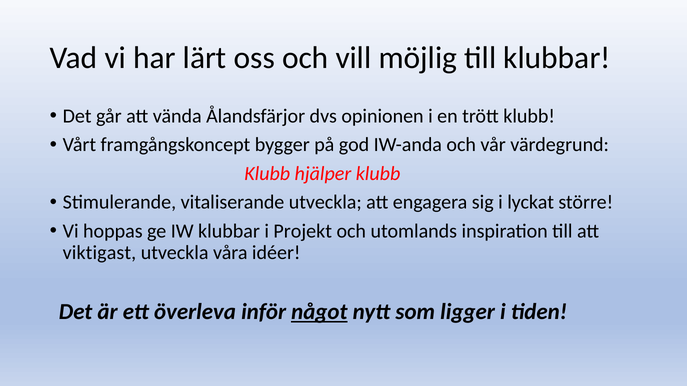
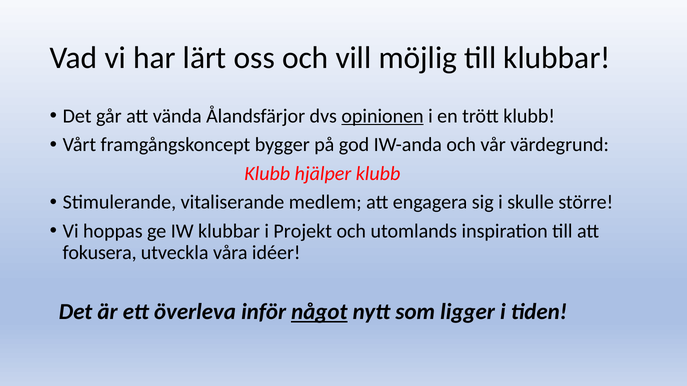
opinionen underline: none -> present
vitaliserande utveckla: utveckla -> medlem
lyckat: lyckat -> skulle
viktigast: viktigast -> fokusera
